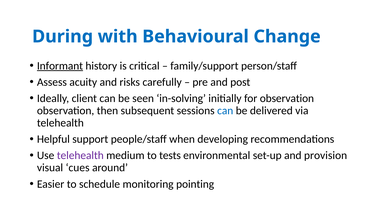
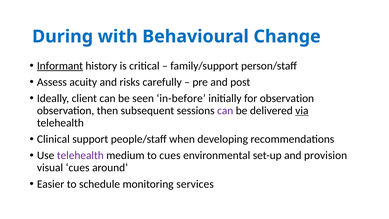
in-solving: in-solving -> in-before
can at (225, 111) colour: blue -> purple
via underline: none -> present
Helpful: Helpful -> Clinical
to tests: tests -> cues
pointing: pointing -> services
